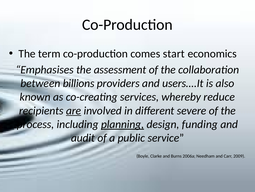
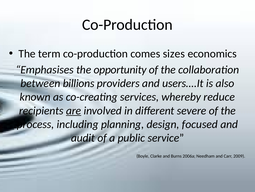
start: start -> sizes
assessment: assessment -> opportunity
planning underline: present -> none
funding: funding -> focused
